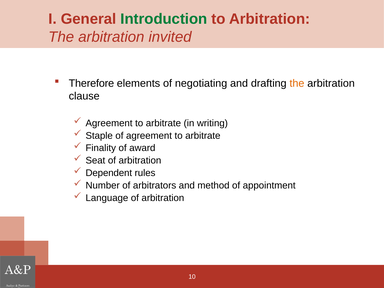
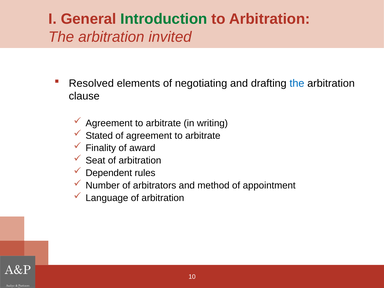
Therefore: Therefore -> Resolved
the at (297, 83) colour: orange -> blue
Staple: Staple -> Stated
